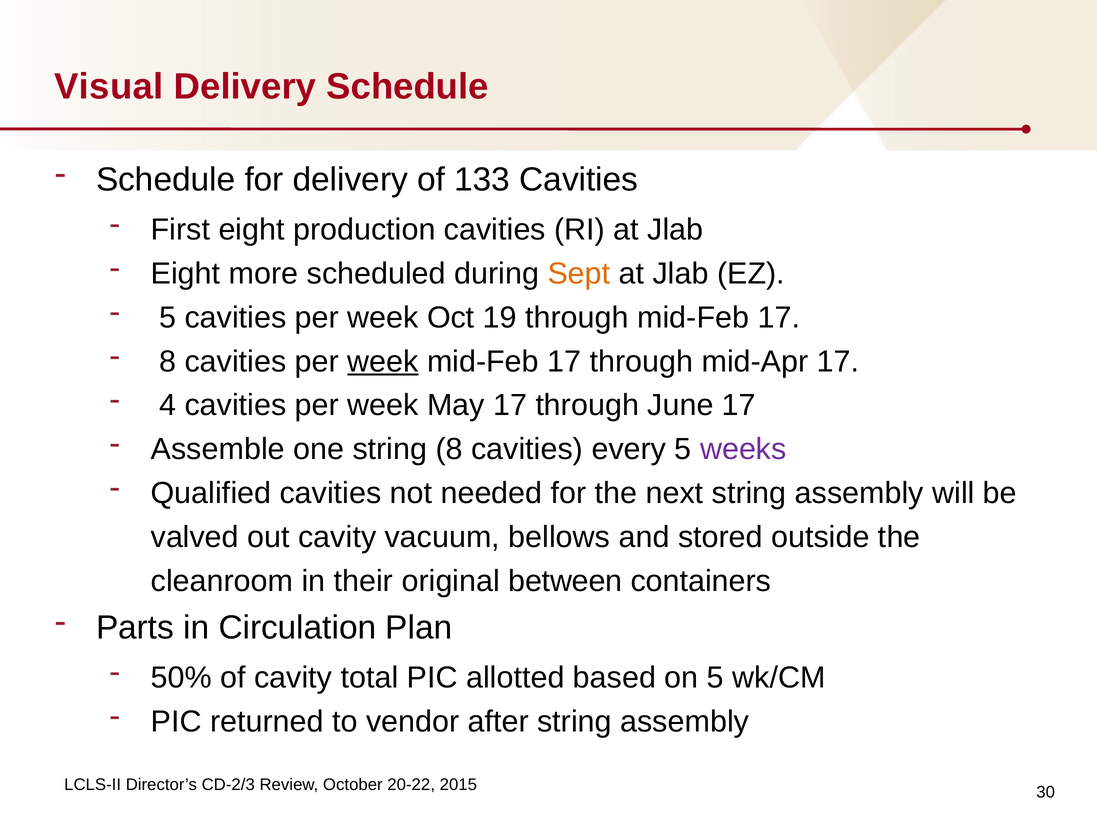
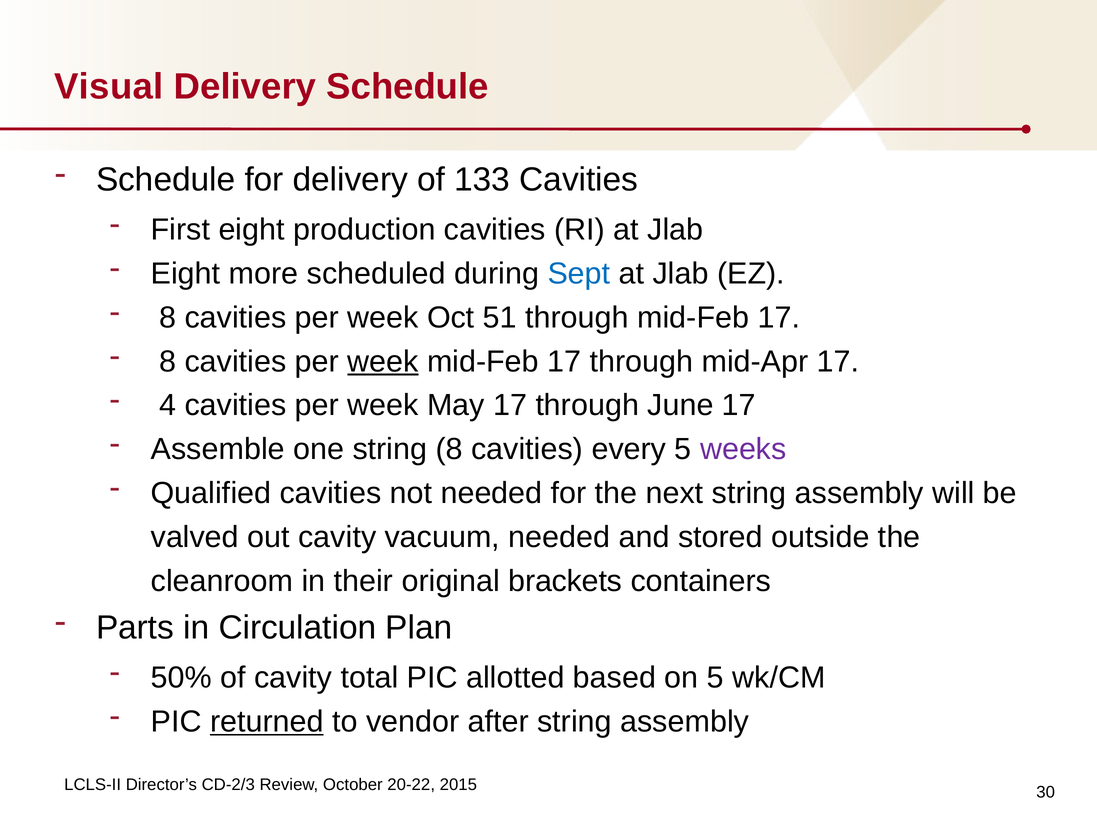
Sept colour: orange -> blue
5 at (168, 317): 5 -> 8
19: 19 -> 51
vacuum bellows: bellows -> needed
between: between -> brackets
returned underline: none -> present
